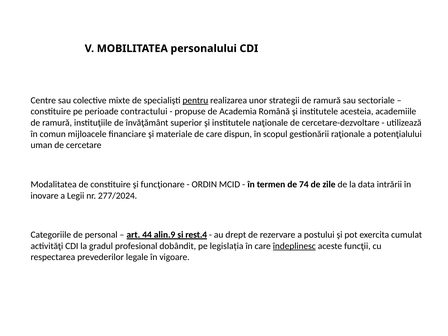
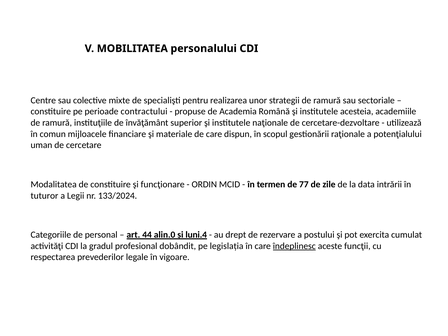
pentru underline: present -> none
74: 74 -> 77
inovare: inovare -> tuturor
277/2024: 277/2024 -> 133/2024
alin.9: alin.9 -> alin.0
rest.4: rest.4 -> luni.4
